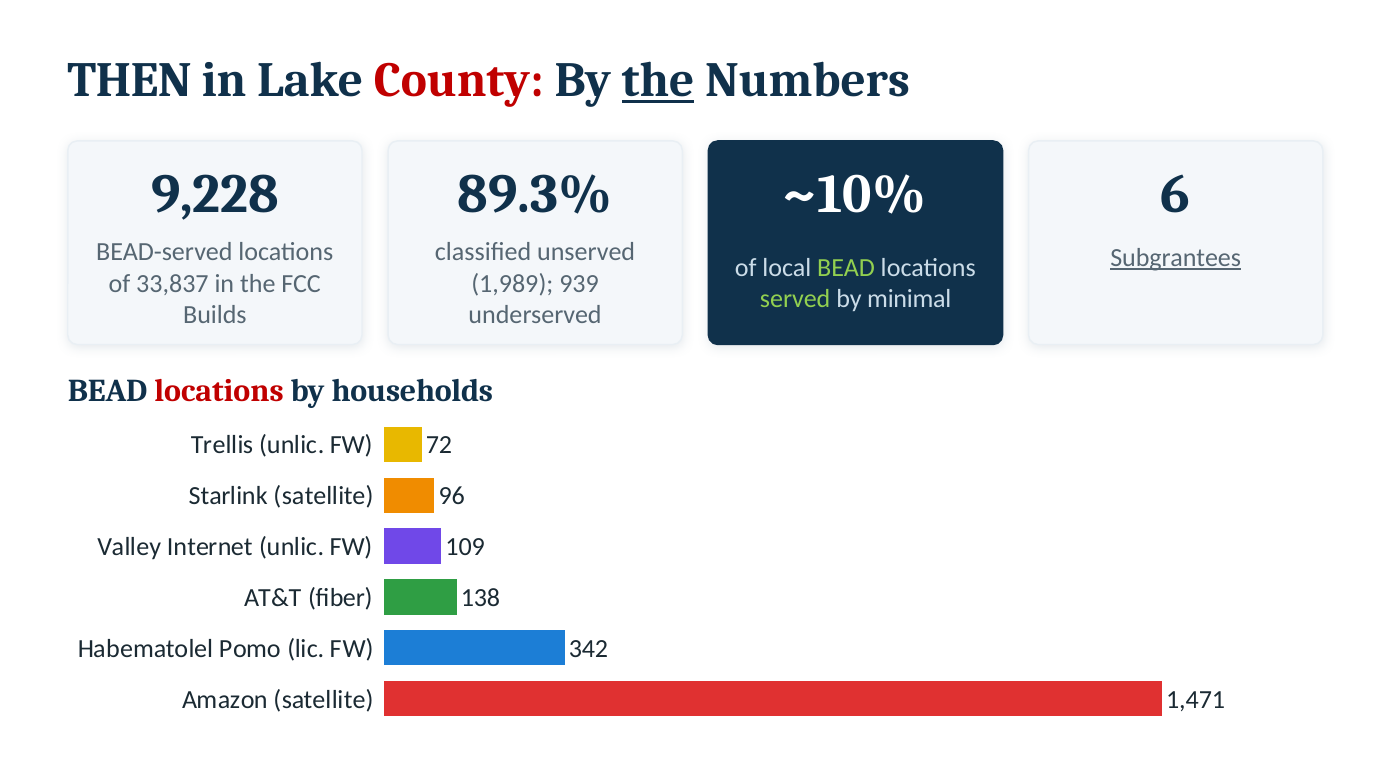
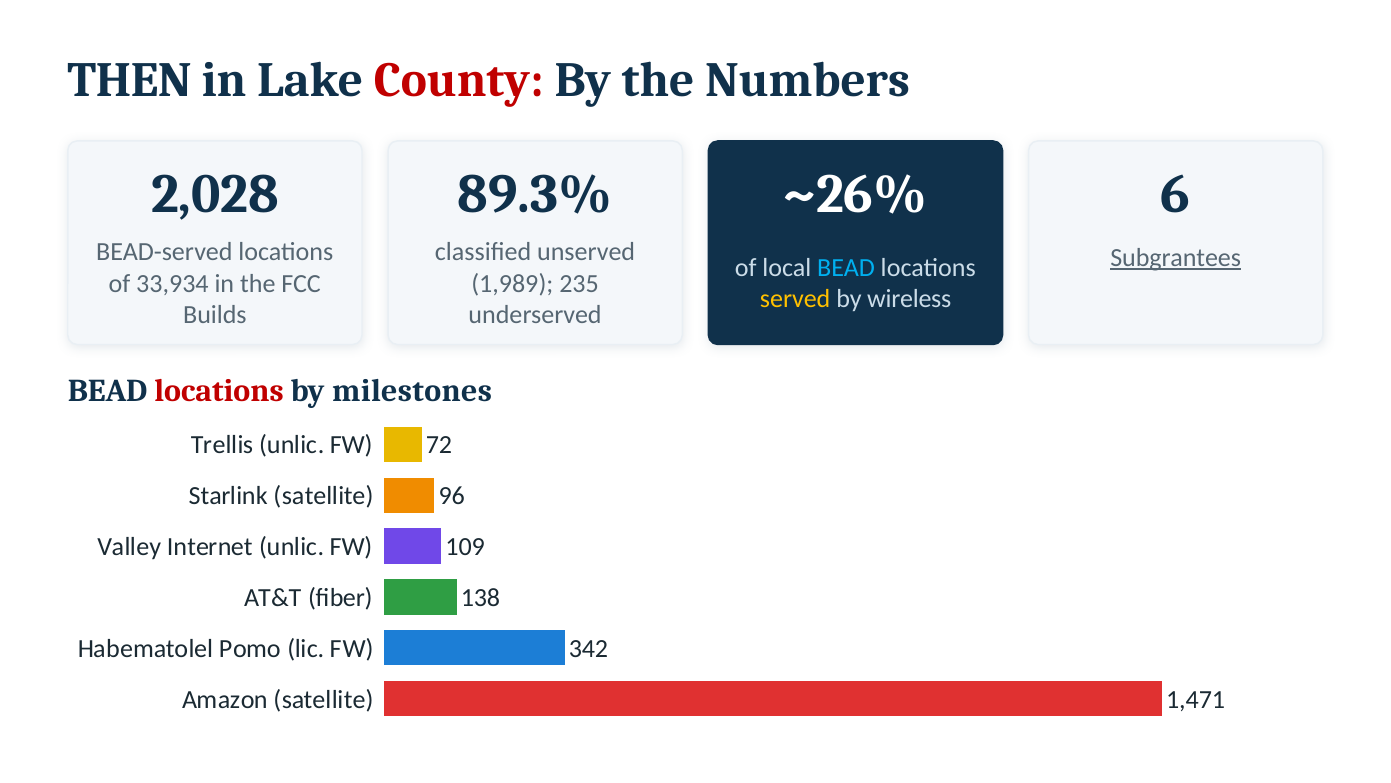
the at (658, 81) underline: present -> none
9,228: 9,228 -> 2,028
~10%: ~10% -> ~26%
BEAD at (846, 268) colour: light green -> light blue
33,837: 33,837 -> 33,934
939: 939 -> 235
served colour: light green -> yellow
minimal: minimal -> wireless
households: households -> milestones
